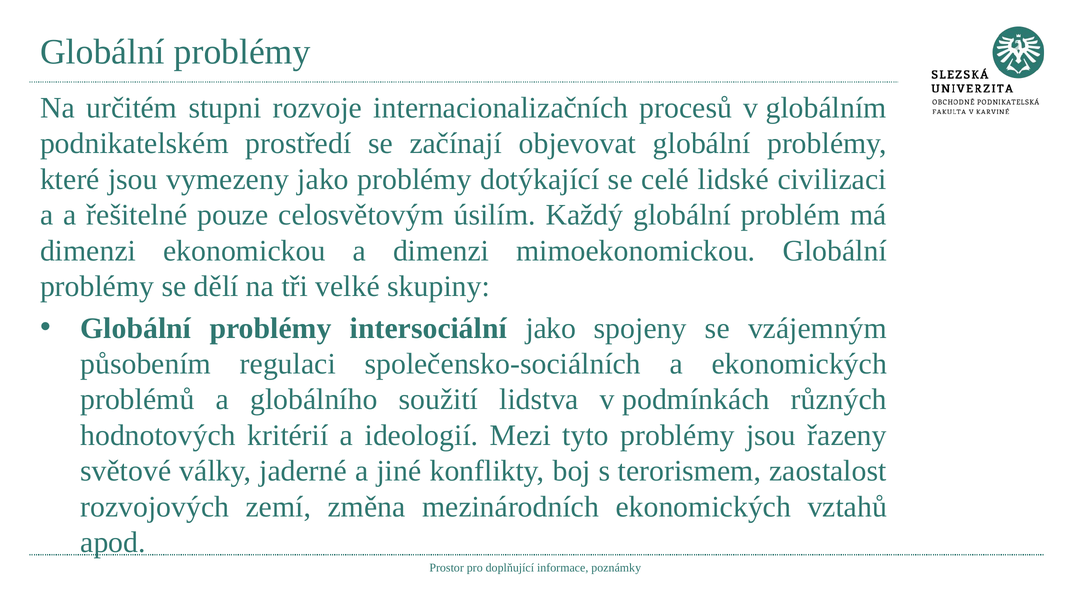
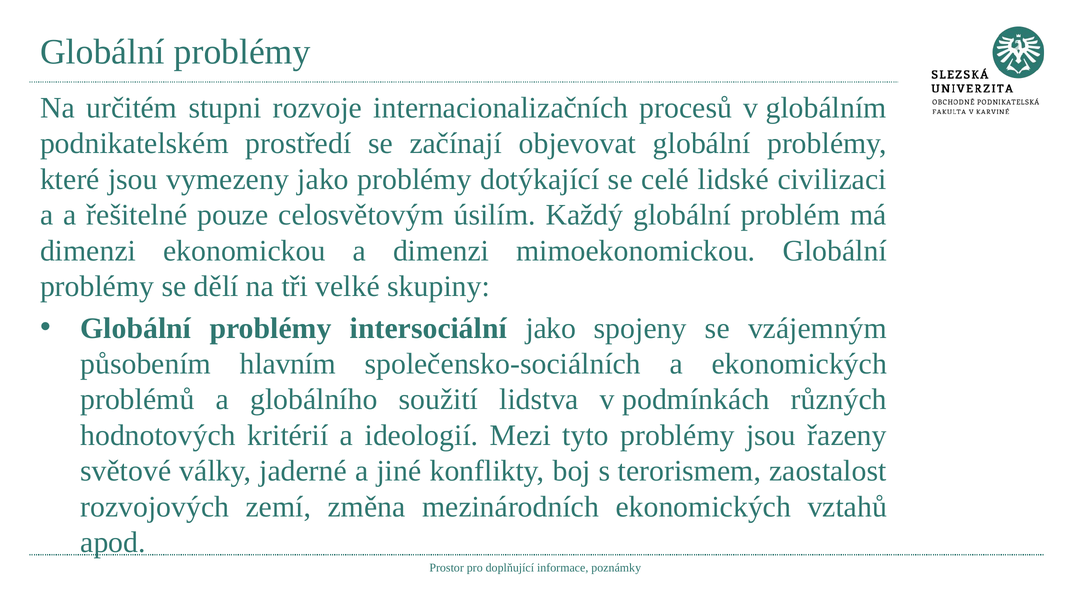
regulaci: regulaci -> hlavním
